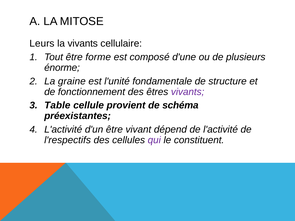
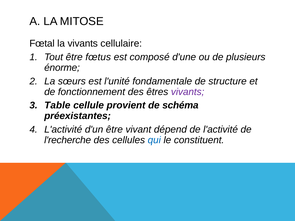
Leurs: Leurs -> Fœtal
forme: forme -> fœtus
graine: graine -> sœurs
l'respectifs: l'respectifs -> l'recherche
qui colour: purple -> blue
